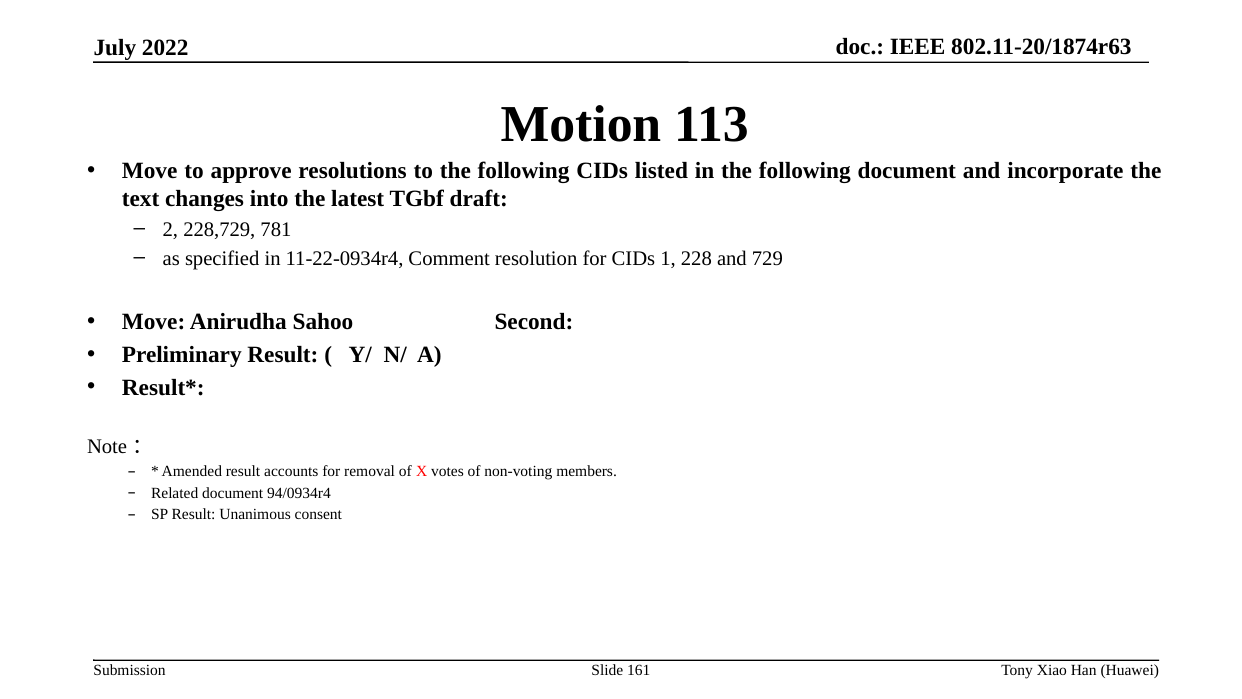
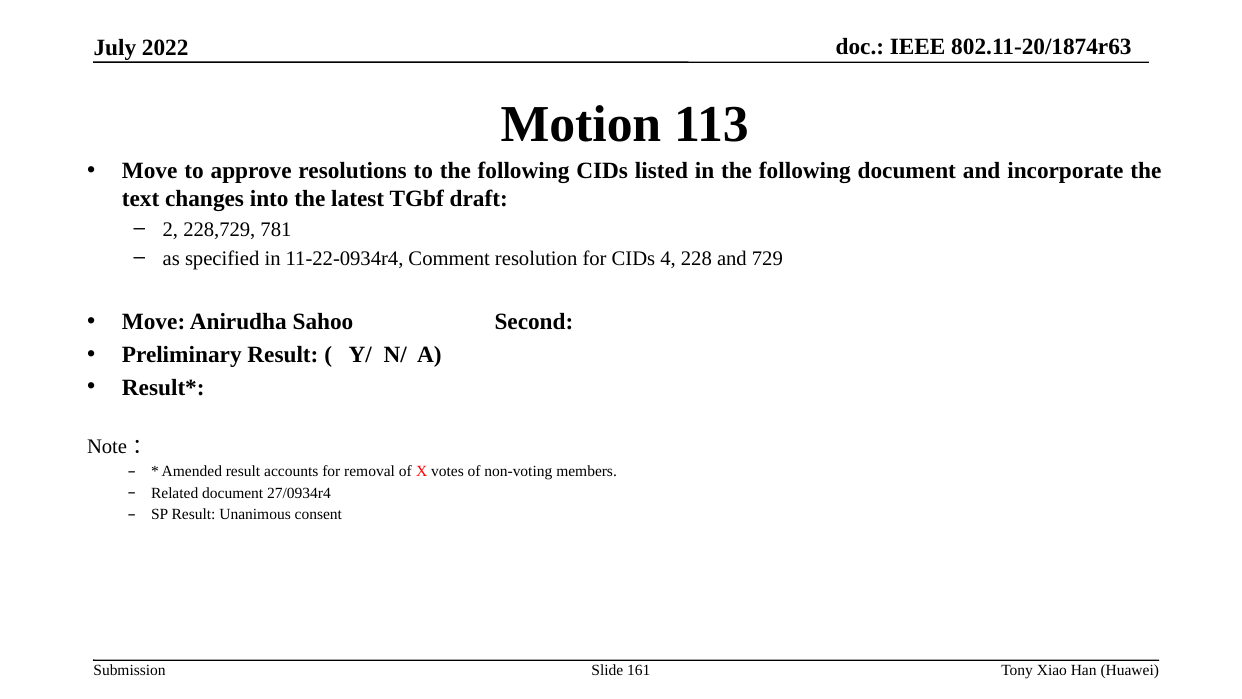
1: 1 -> 4
94/0934r4: 94/0934r4 -> 27/0934r4
